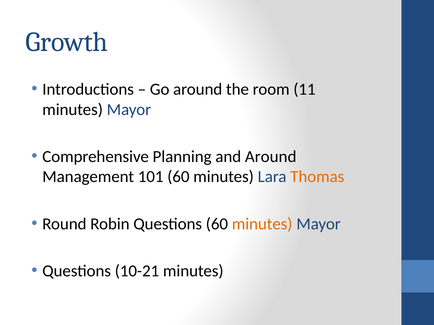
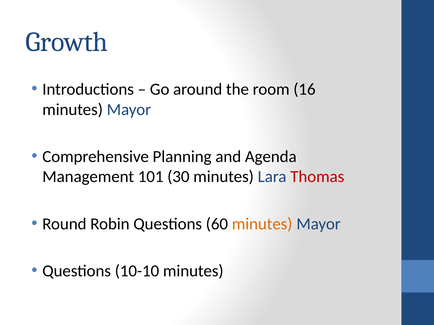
11: 11 -> 16
and Around: Around -> Agenda
101 60: 60 -> 30
Thomas colour: orange -> red
10-21: 10-21 -> 10-10
